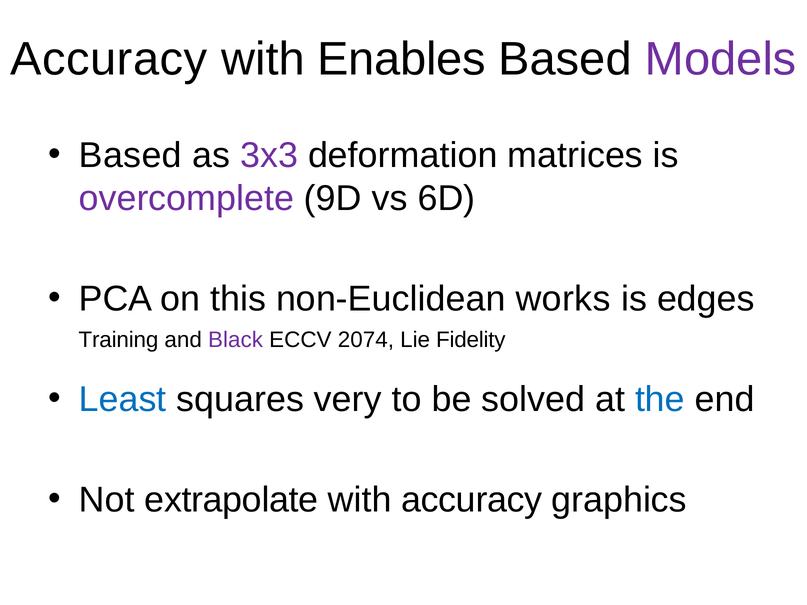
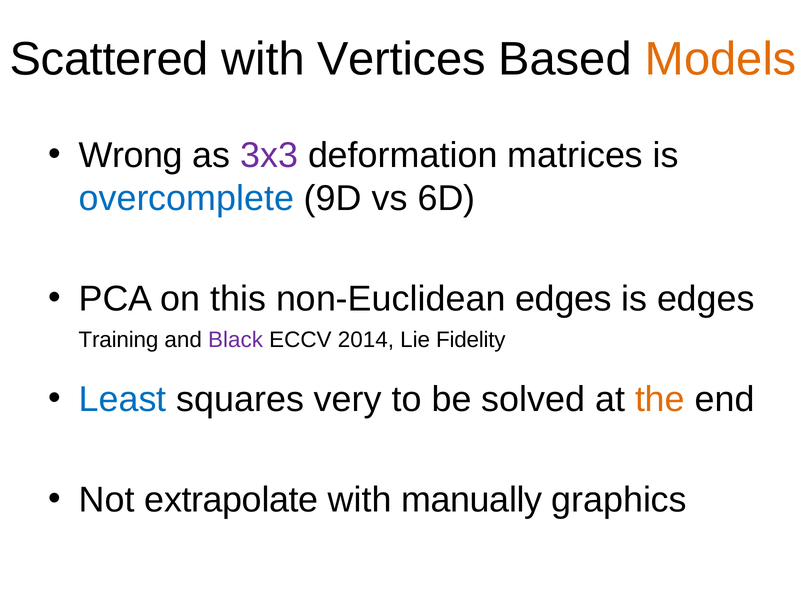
Accuracy at (109, 59): Accuracy -> Scattered
Enables: Enables -> Vertices
Models colour: purple -> orange
Based at (130, 155): Based -> Wrong
overcomplete colour: purple -> blue
non-Euclidean works: works -> edges
2074: 2074 -> 2014
the colour: blue -> orange
with accuracy: accuracy -> manually
